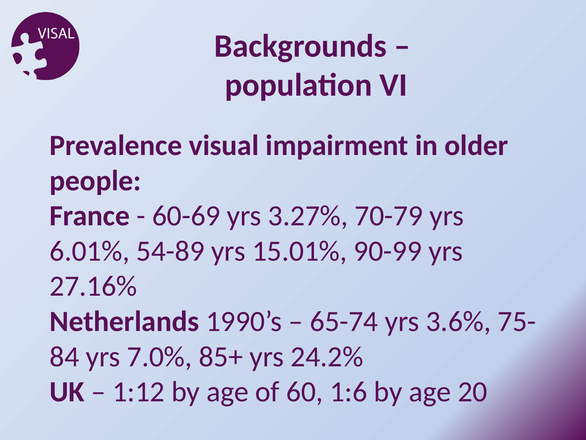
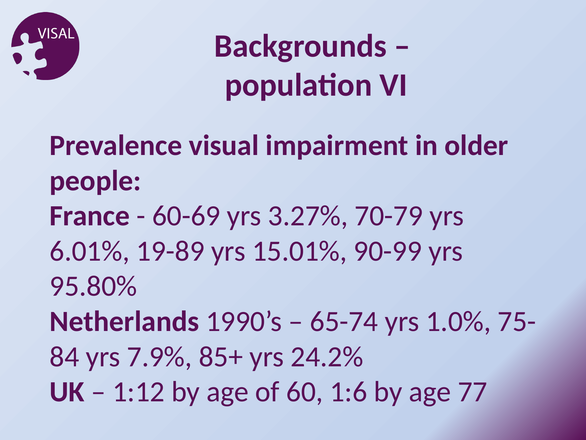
54-89: 54-89 -> 19-89
27.16%: 27.16% -> 95.80%
3.6%: 3.6% -> 1.0%
7.0%: 7.0% -> 7.9%
20: 20 -> 77
